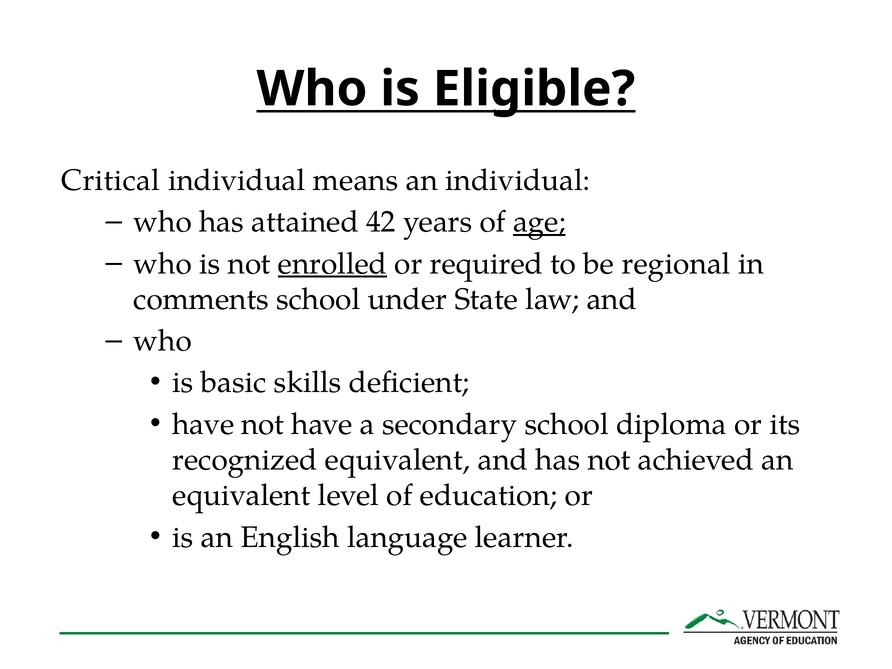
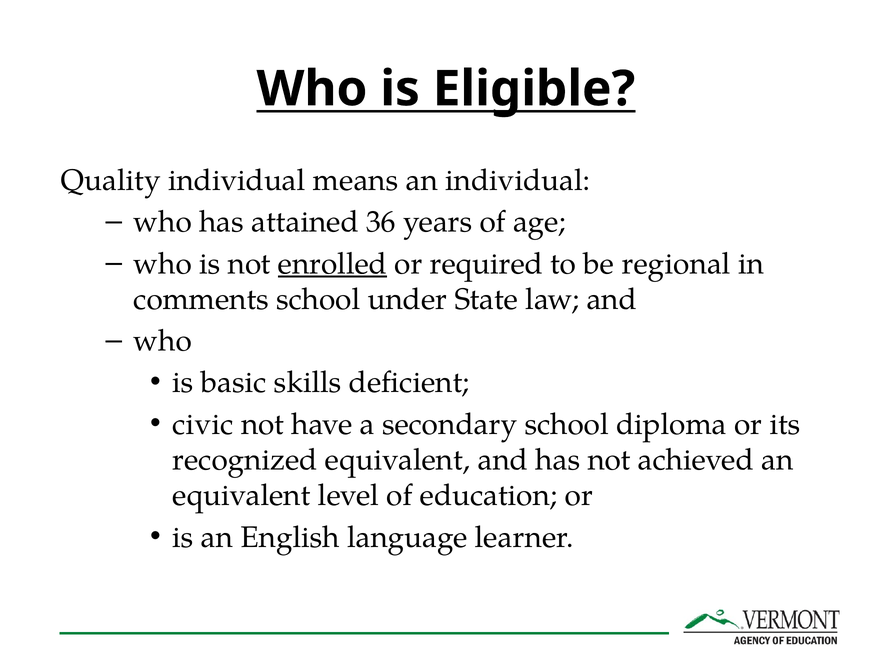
Critical: Critical -> Quality
42: 42 -> 36
age underline: present -> none
have at (203, 424): have -> civic
